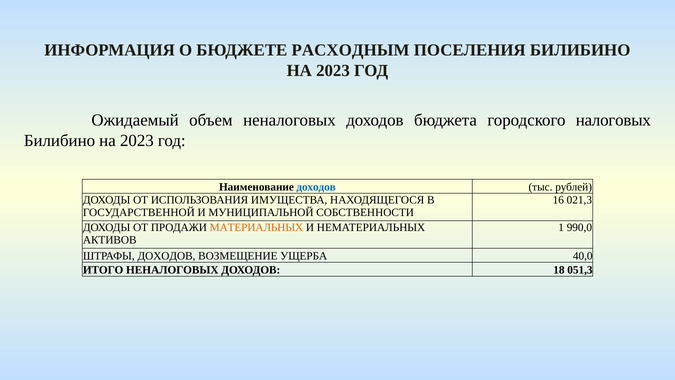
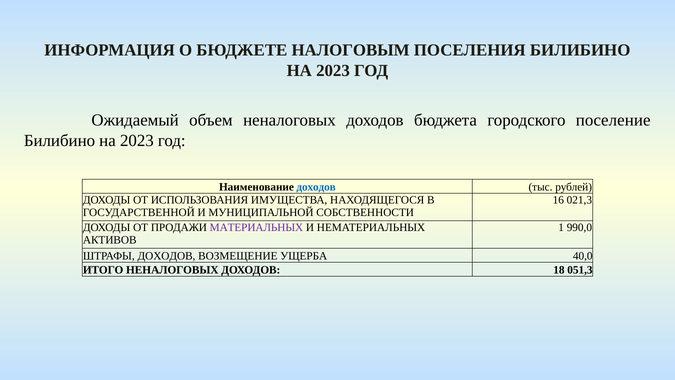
РАСХОДНЫМ: РАСХОДНЫМ -> НАЛОГОВЫМ
налоговых: налоговых -> поселение
МАТЕРИАЛЬНЫХ colour: orange -> purple
